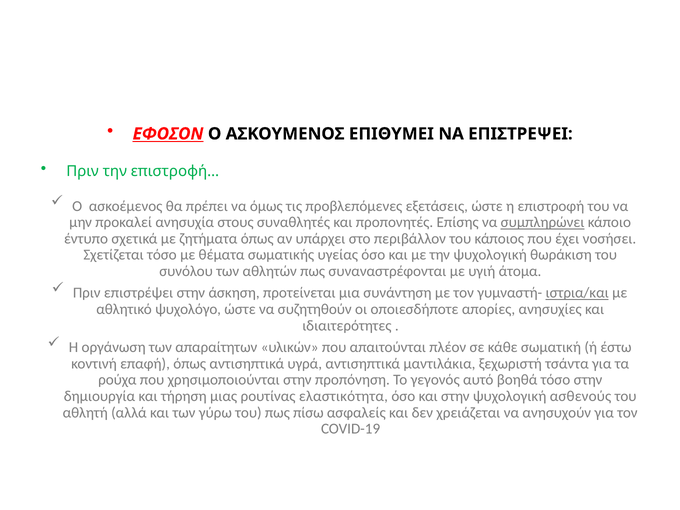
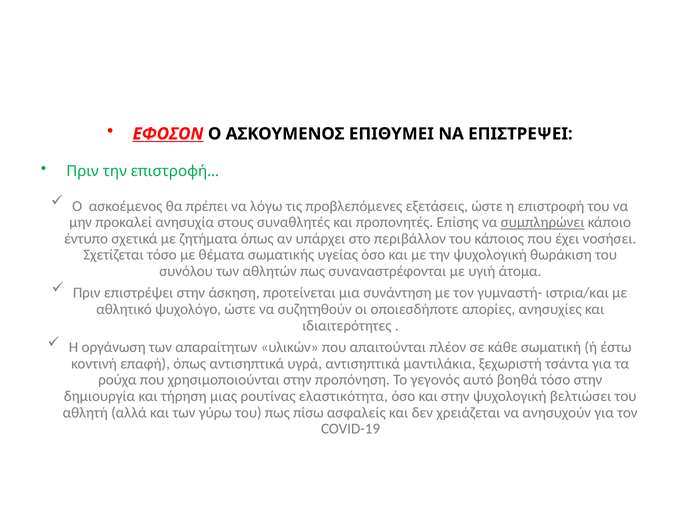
όμως: όμως -> λόγω
ιστρια/και underline: present -> none
ασθενούς: ασθενούς -> βελτιώσει
